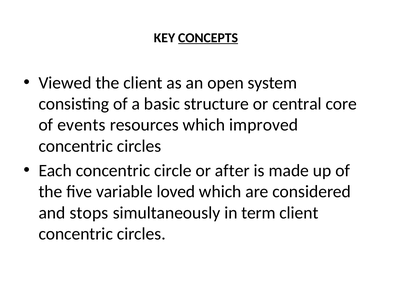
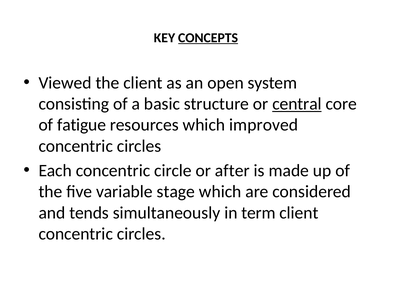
central underline: none -> present
events: events -> fatigue
loved: loved -> stage
stops: stops -> tends
